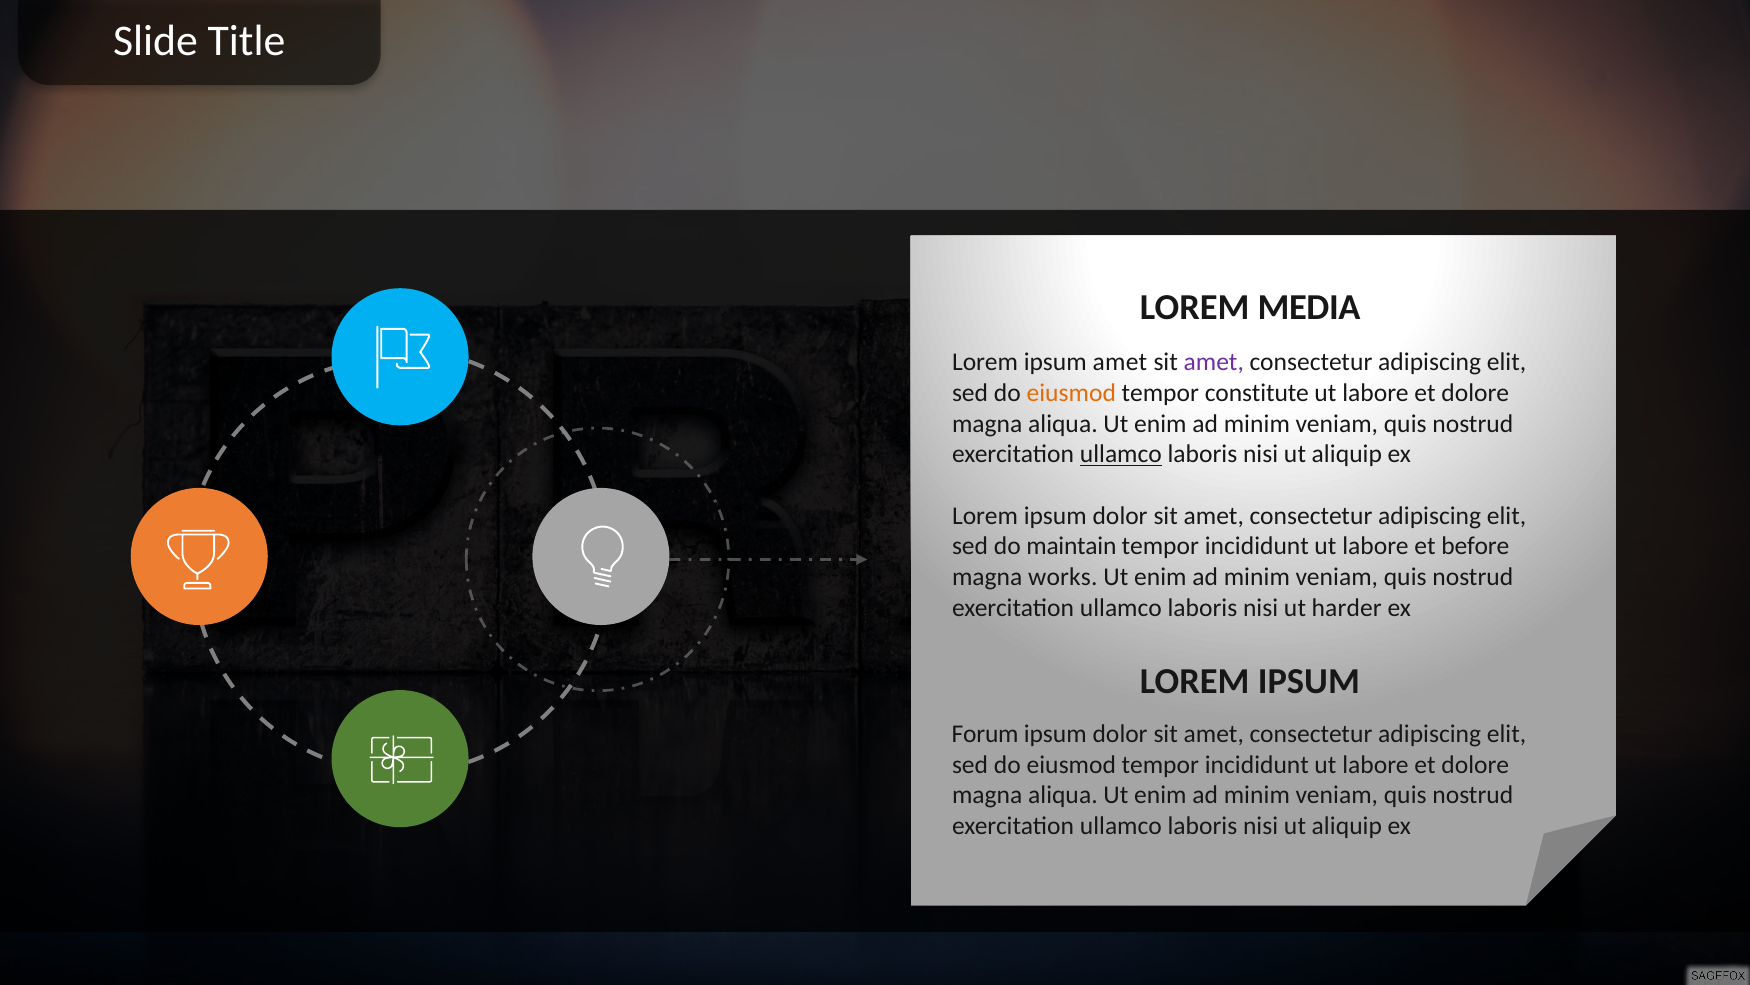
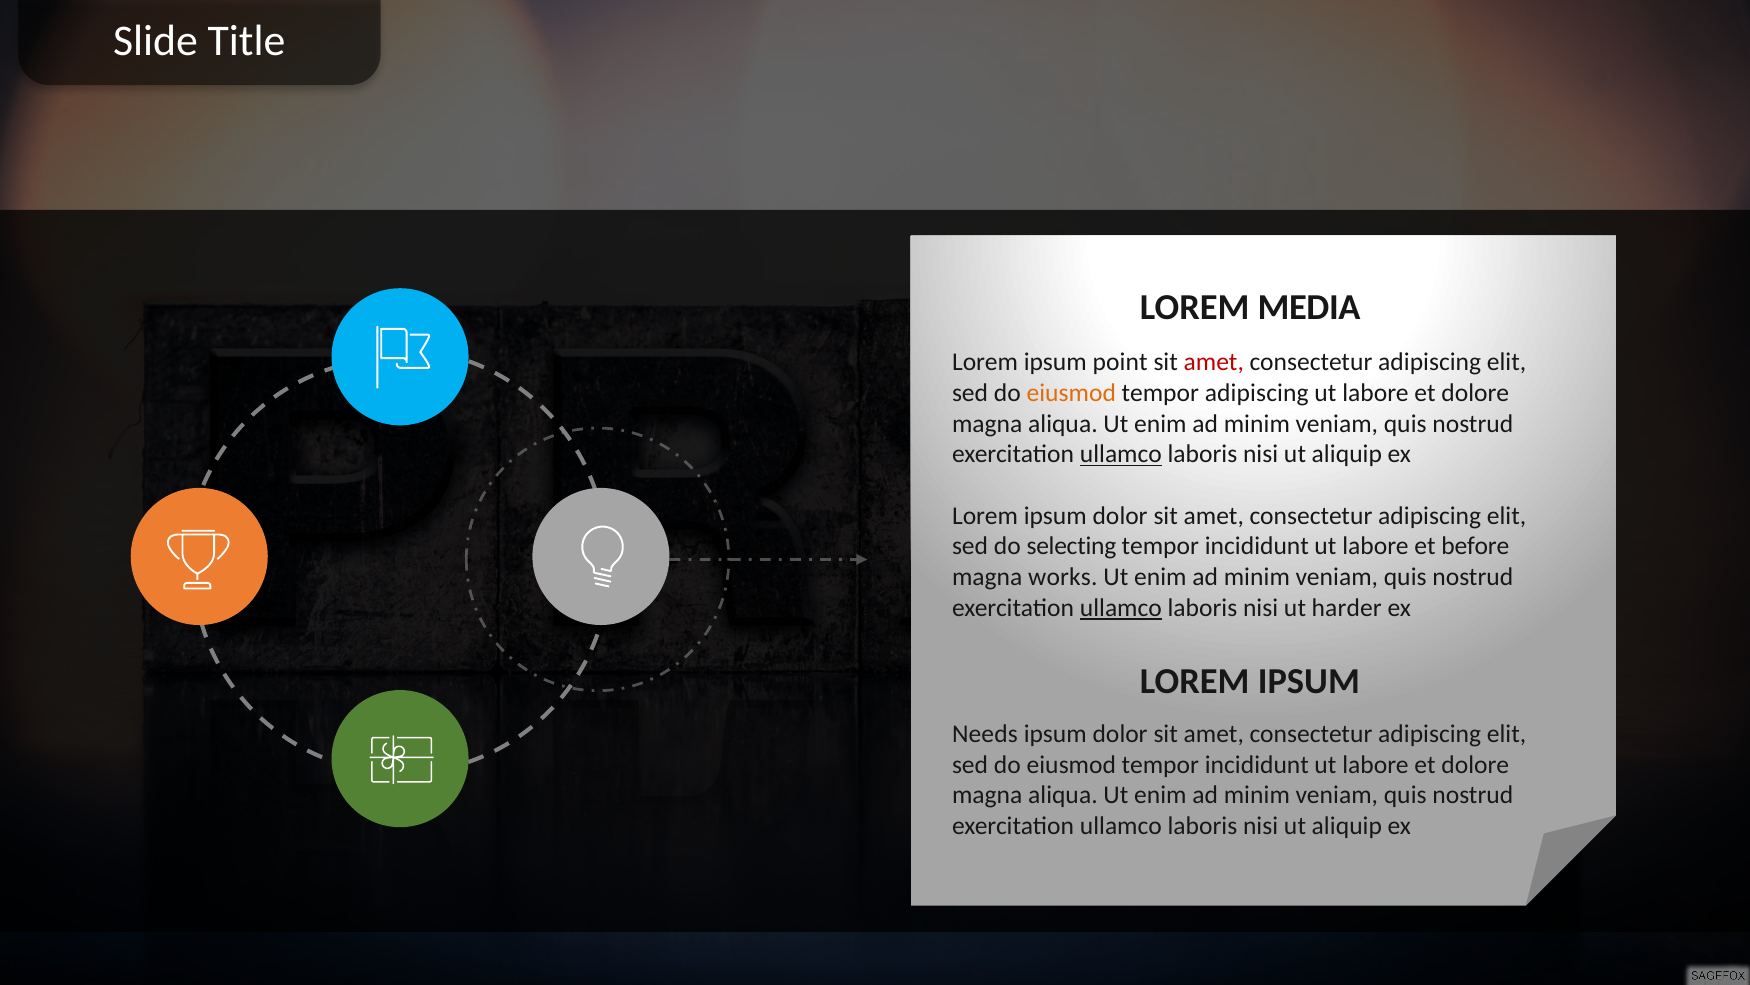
ipsum amet: amet -> point
amet at (1214, 362) colour: purple -> red
tempor constitute: constitute -> adipiscing
maintain: maintain -> selecting
ullamco at (1121, 607) underline: none -> present
Forum: Forum -> Needs
